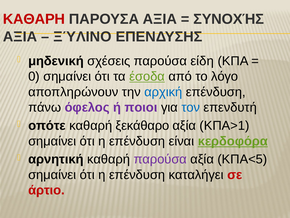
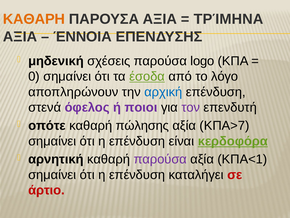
ΚΑΘΑΡΗ colour: red -> orange
ΣΥΝΟΧΉΣ: ΣΥΝΟΧΉΣ -> ΤΡΊΜΗΝΑ
ΞΎΛΙΝΟ: ΞΎΛΙΝΟ -> ΈΝΝΟΙΑ
είδη: είδη -> logo
πάνω: πάνω -> στενά
τον colour: blue -> purple
ξεκάθαρο: ξεκάθαρο -> πώλησης
ΚΠΑ>1: ΚΠΑ>1 -> ΚΠΑ>7
ΚΠΑ<5: ΚΠΑ<5 -> ΚΠΑ<1
